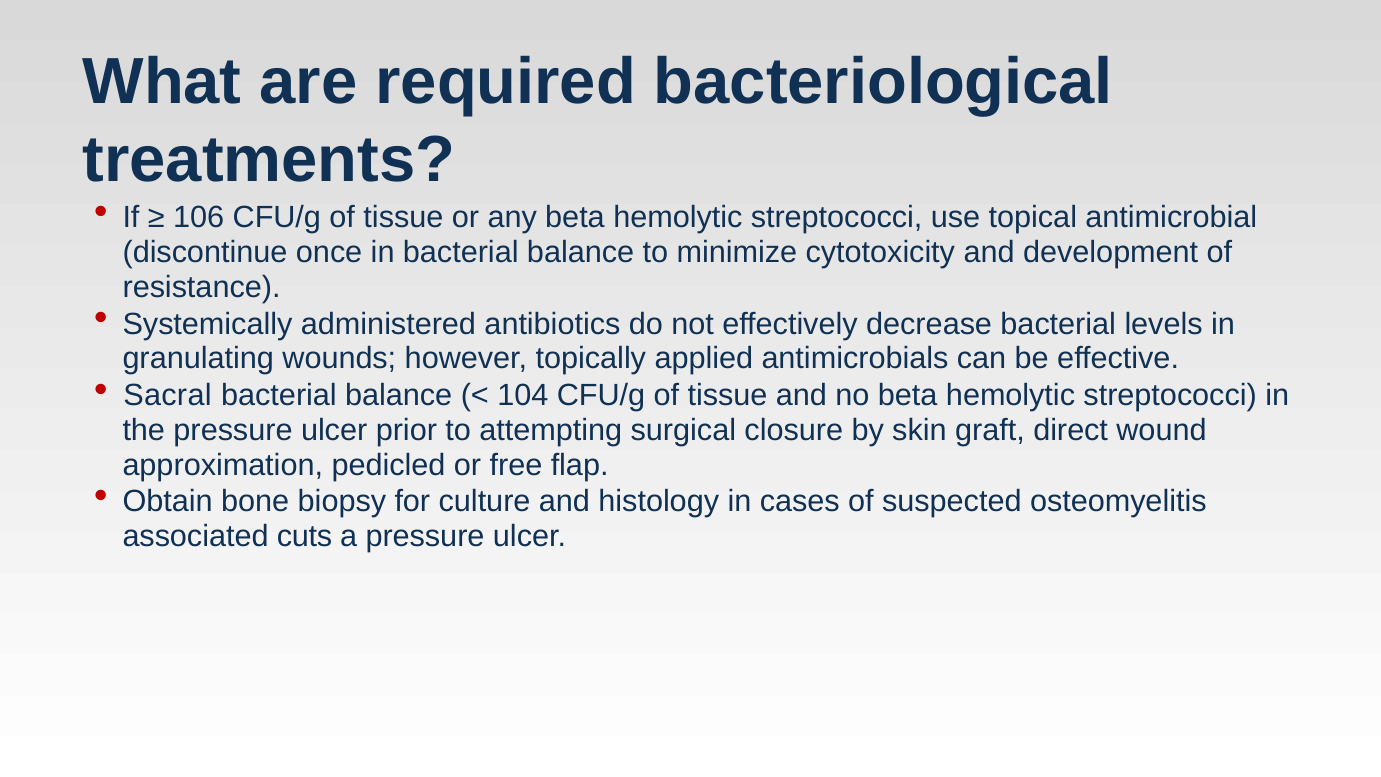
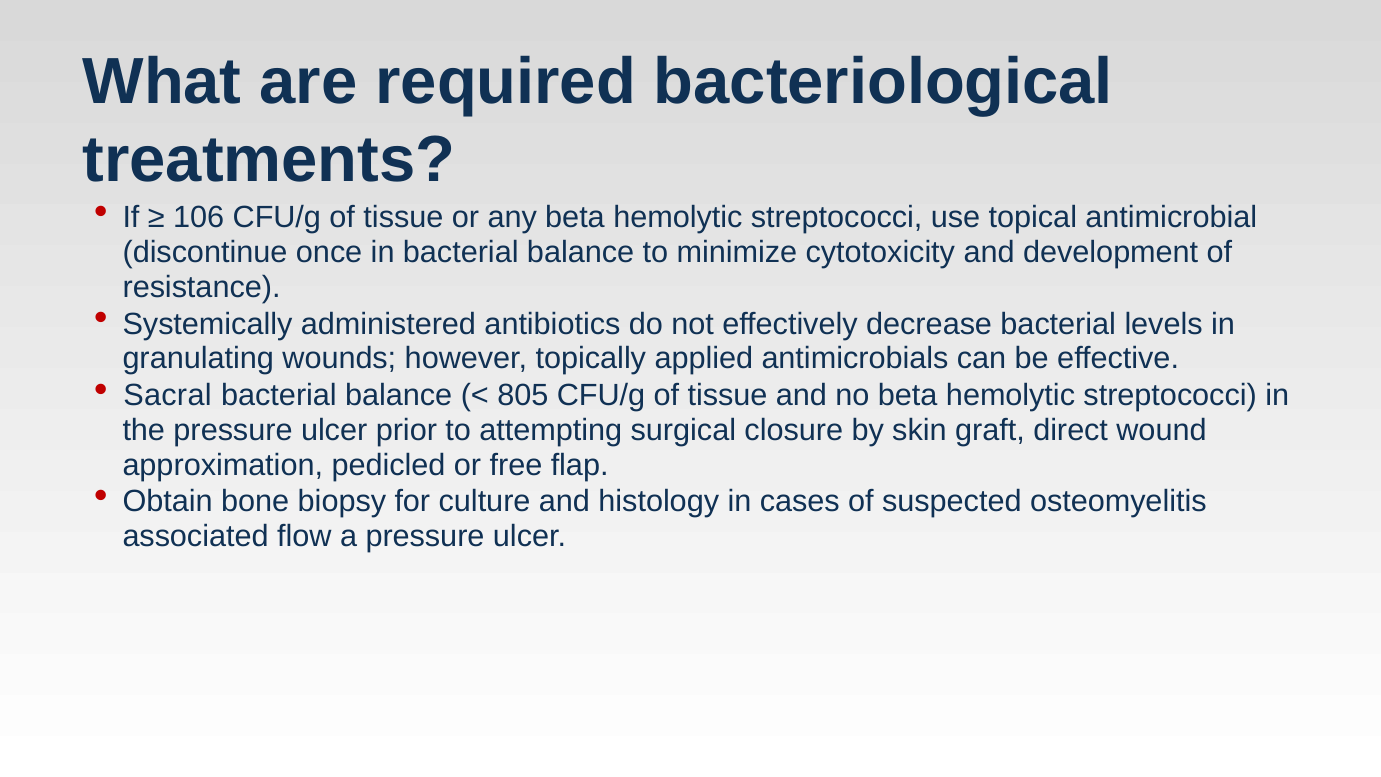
104: 104 -> 805
cuts: cuts -> flow
